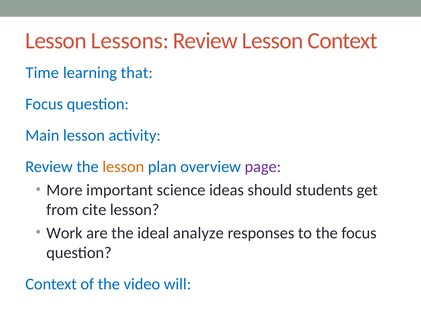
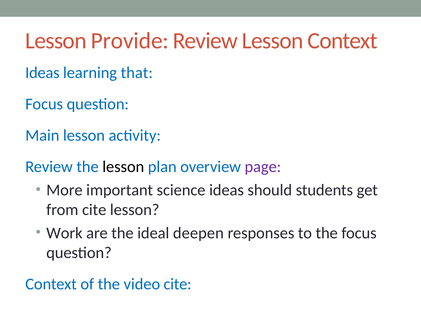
Lessons: Lessons -> Provide
Time at (42, 73): Time -> Ideas
lesson at (123, 167) colour: orange -> black
analyze: analyze -> deepen
video will: will -> cite
